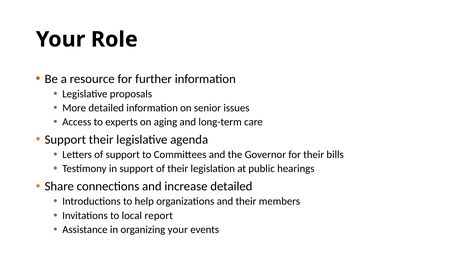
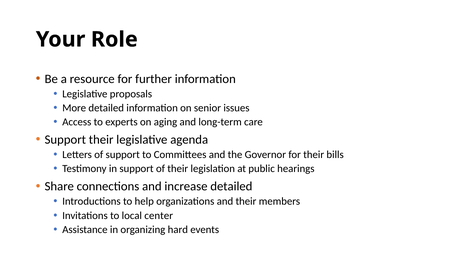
report: report -> center
organizing your: your -> hard
